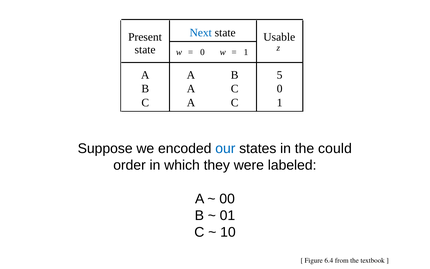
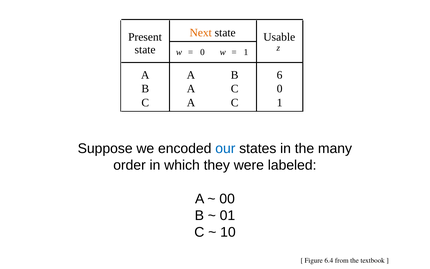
Next colour: blue -> orange
5: 5 -> 6
could: could -> many
